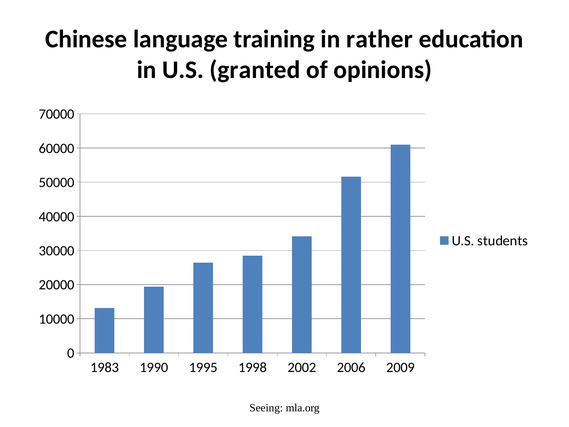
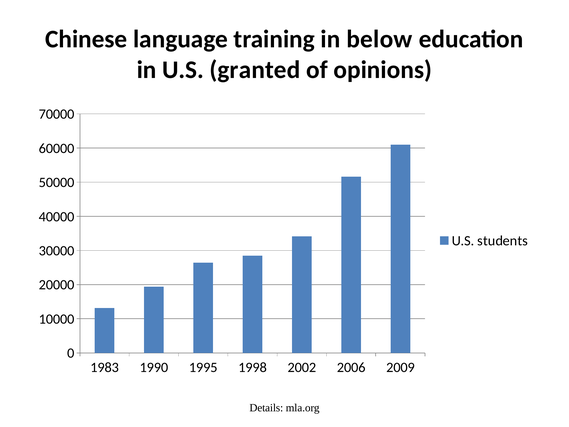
rather: rather -> below
Seeing: Seeing -> Details
